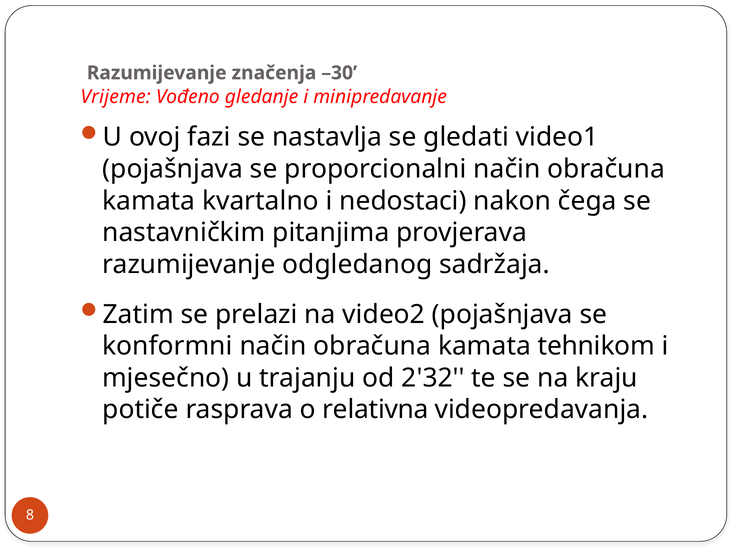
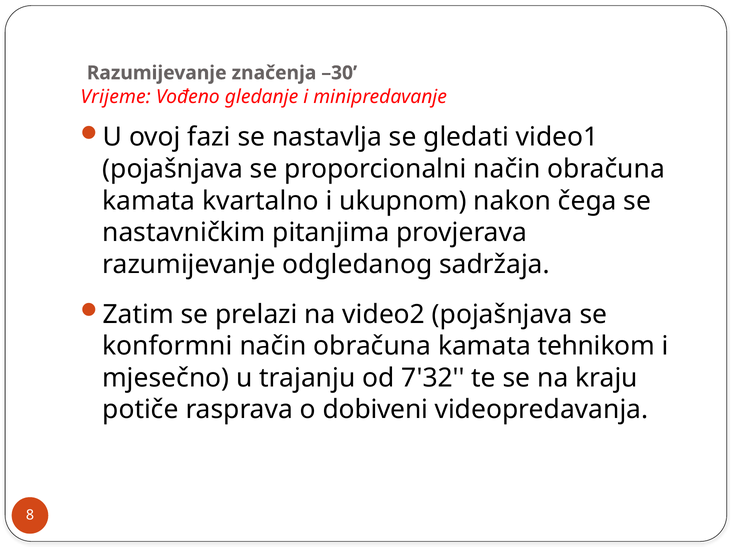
nedostaci: nedostaci -> ukupnom
2'32: 2'32 -> 7'32
relativna: relativna -> dobiveni
